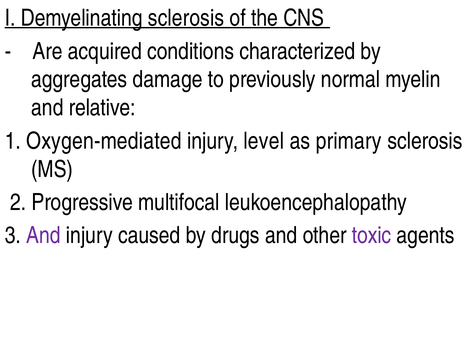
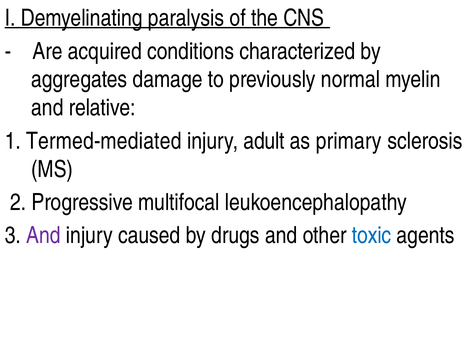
Demyelinating sclerosis: sclerosis -> paralysis
Oxygen-mediated: Oxygen-mediated -> Termed-mediated
level: level -> adult
toxic colour: purple -> blue
